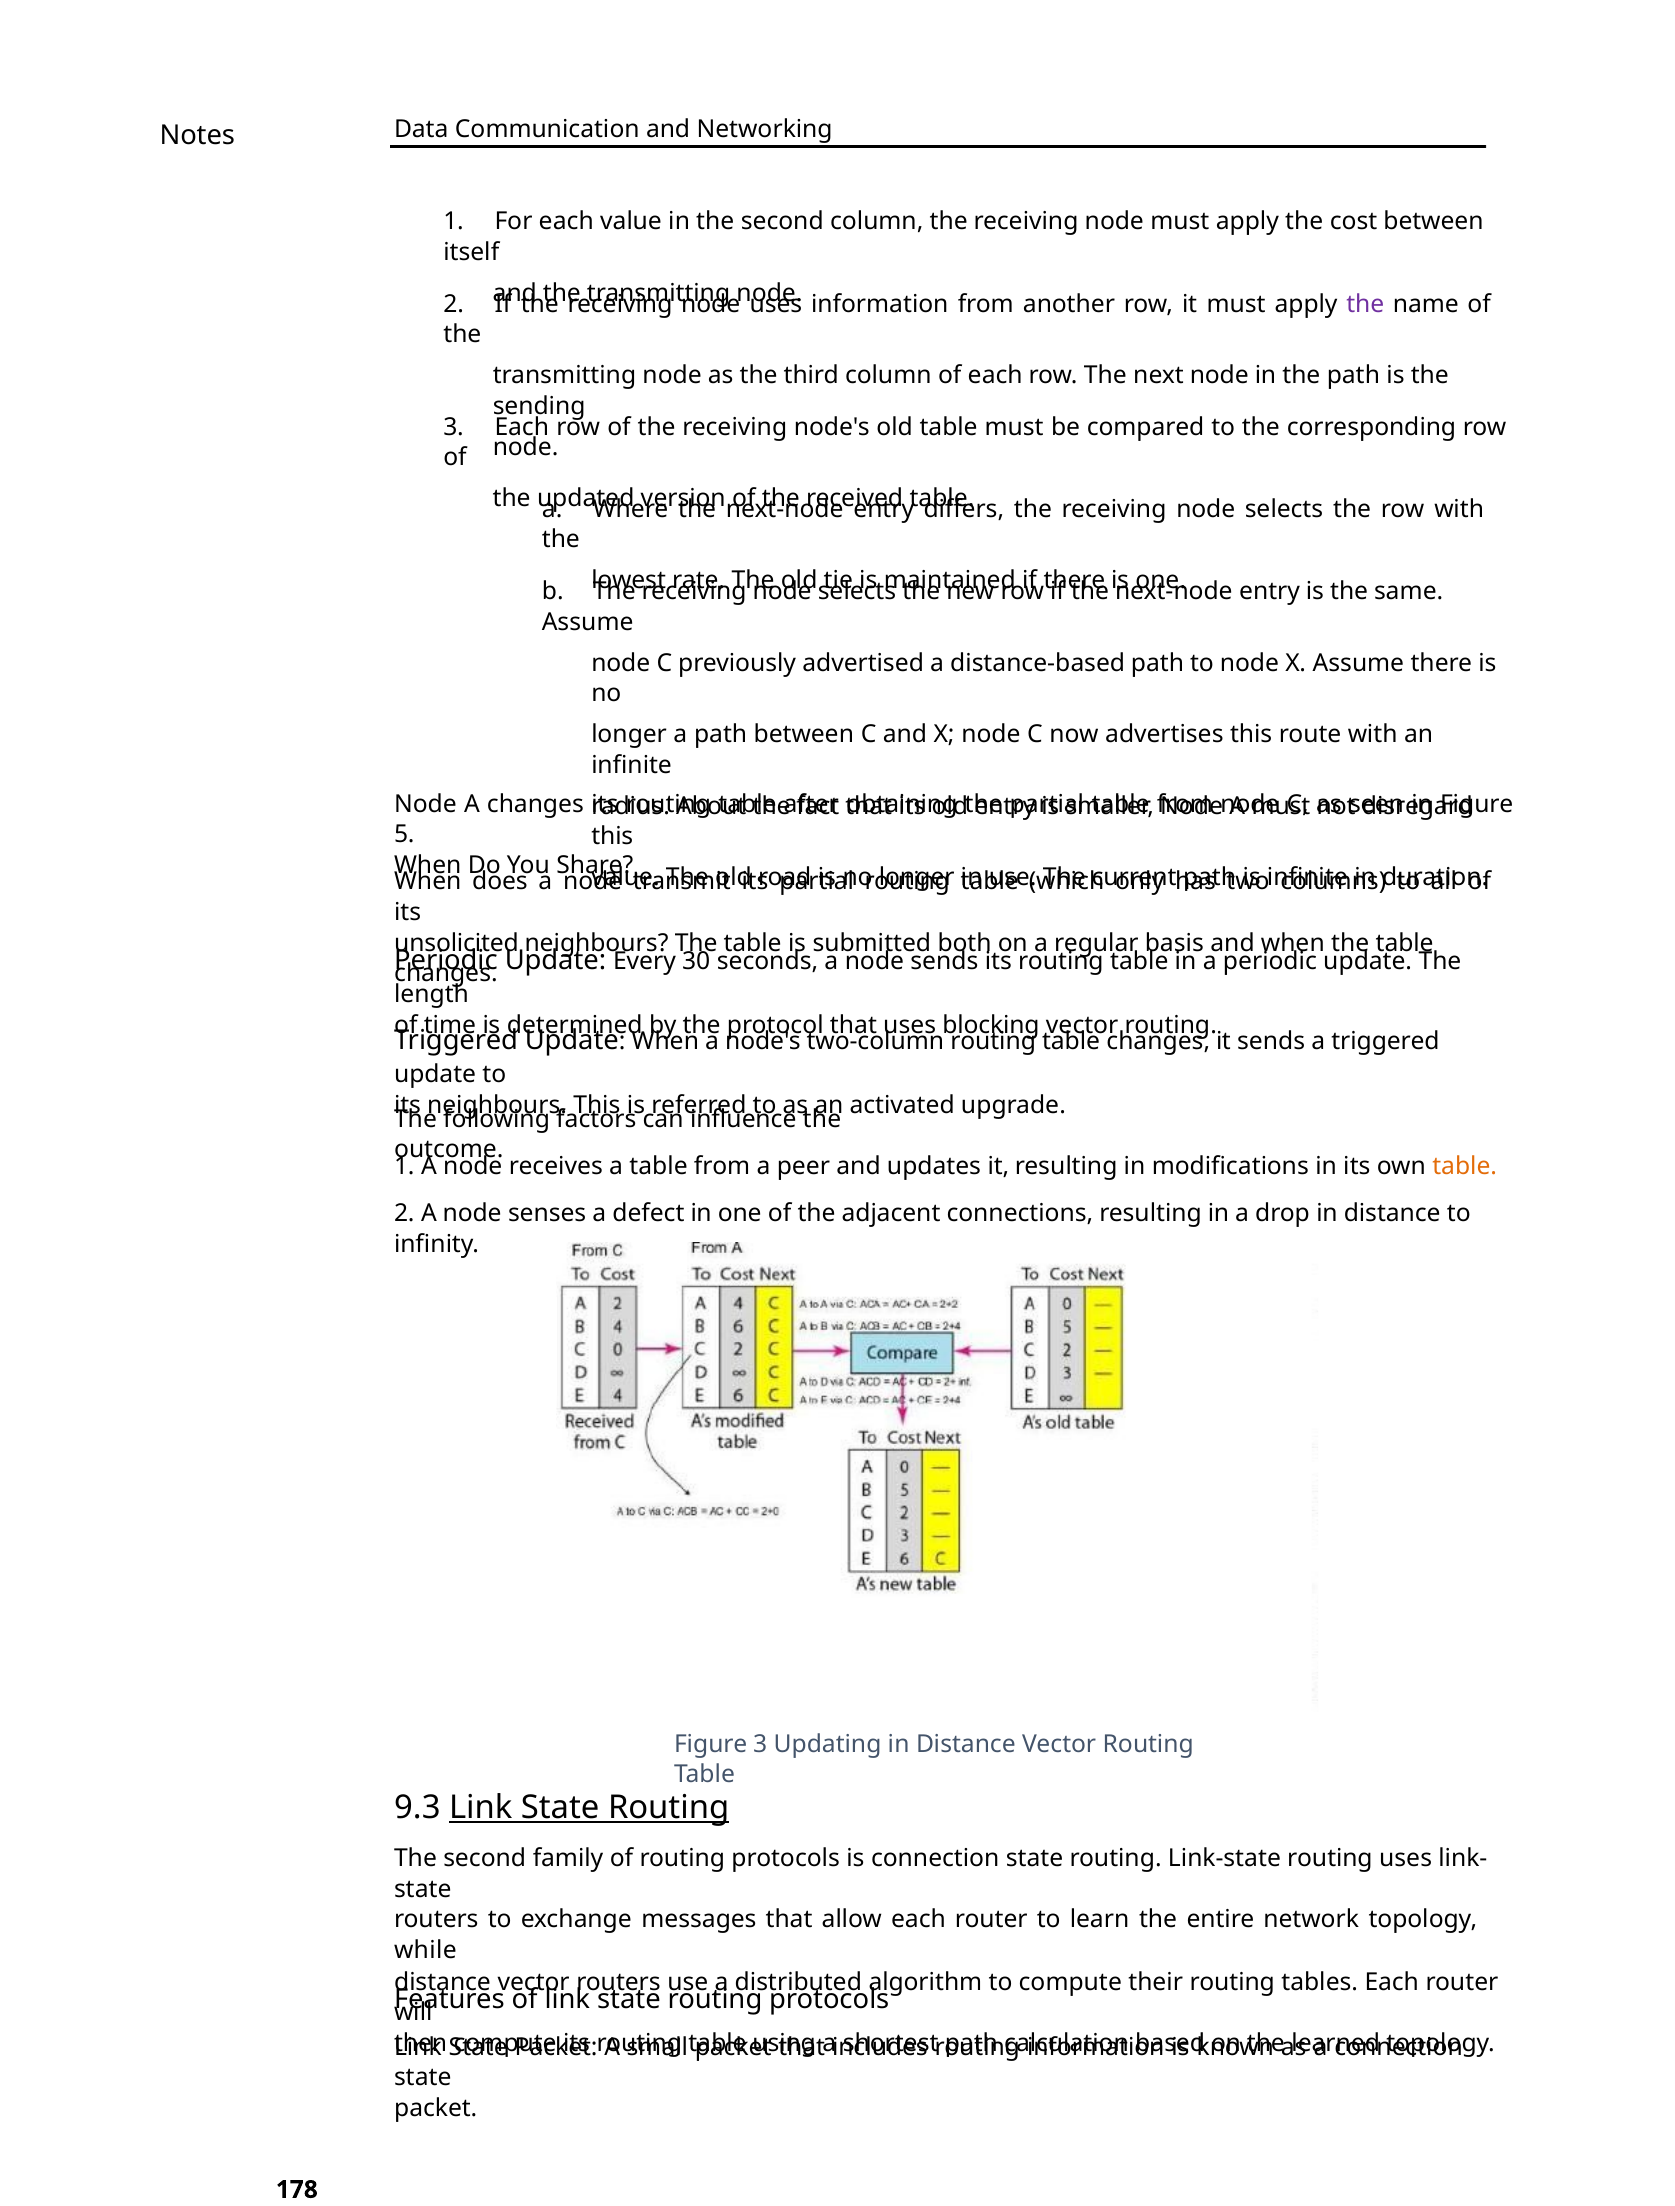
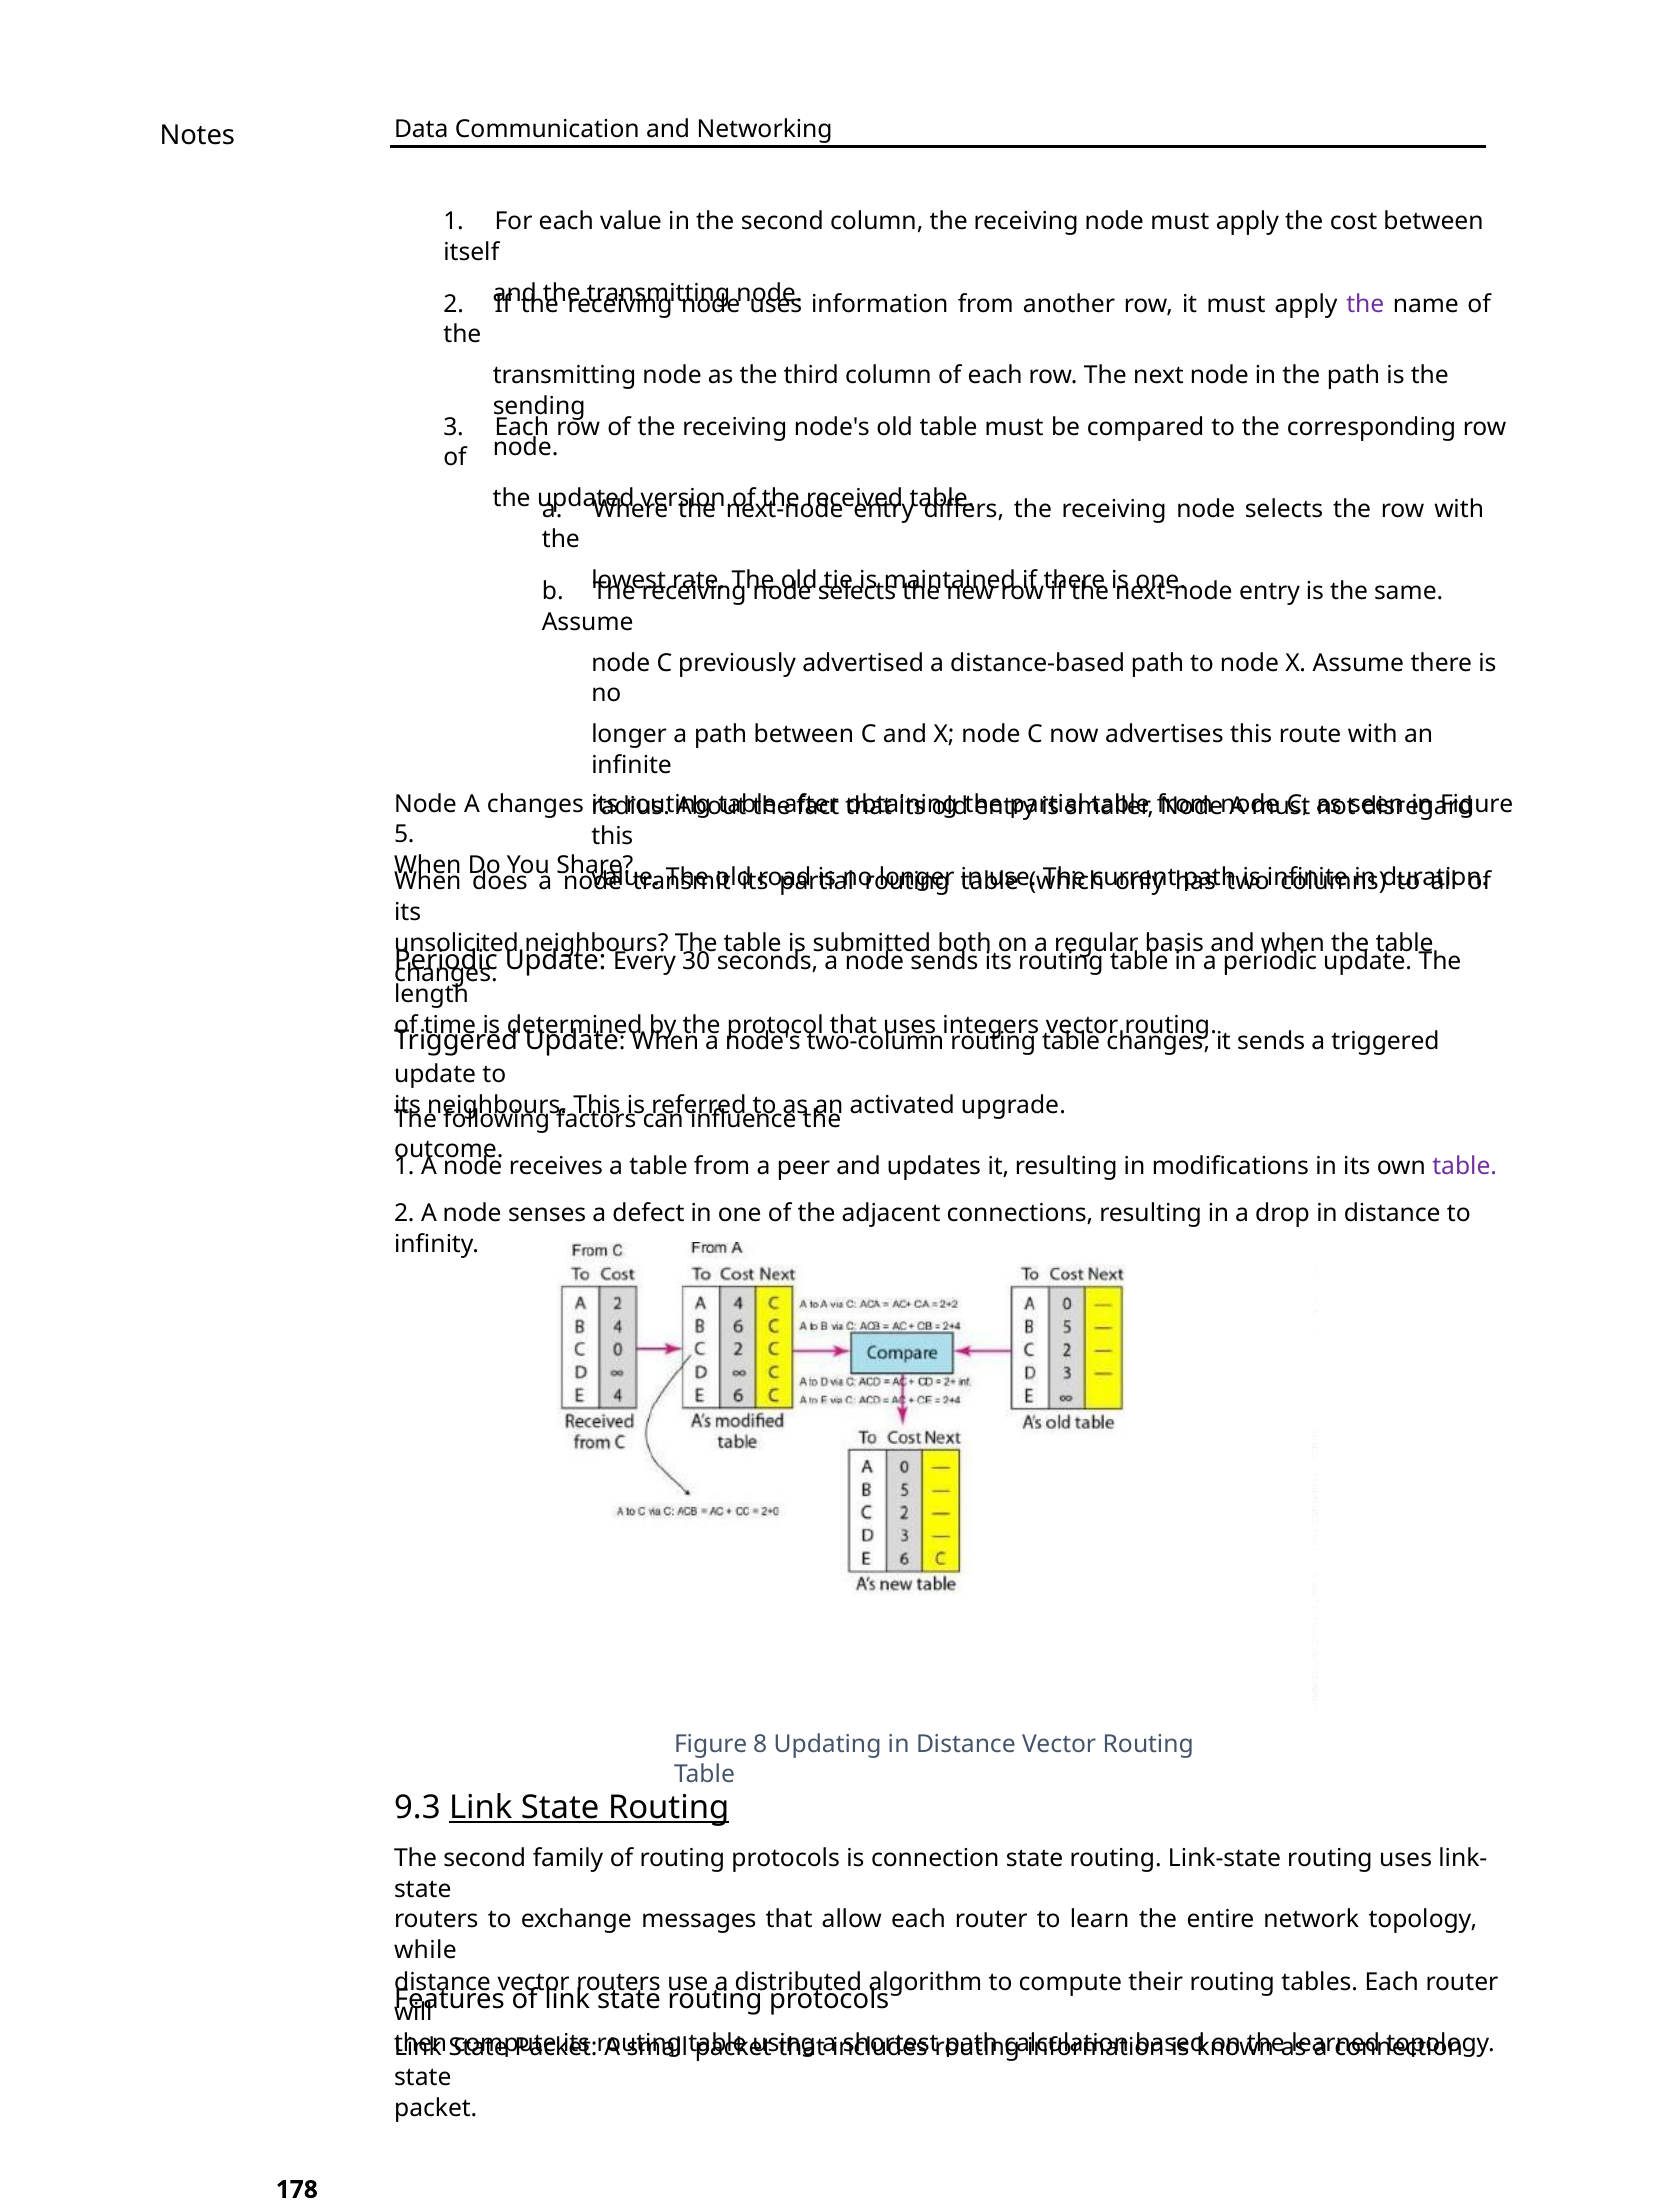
blocking: blocking -> integers
table at (1465, 1166) colour: orange -> purple
Figure 3: 3 -> 8
